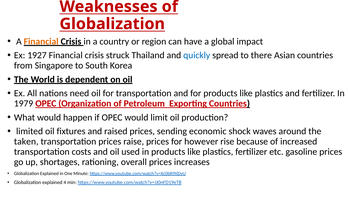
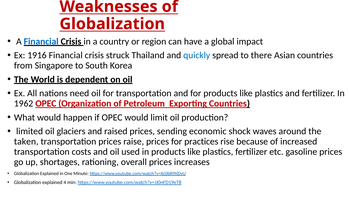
Financial at (41, 41) colour: orange -> blue
1927: 1927 -> 1916
1979: 1979 -> 1962
fixtures: fixtures -> glaciers
however: however -> practices
